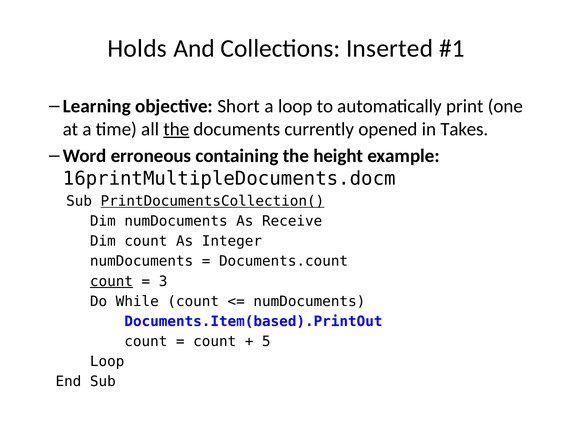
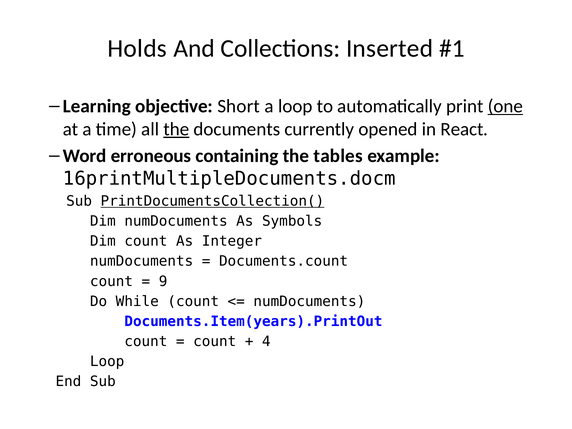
one underline: none -> present
Takes: Takes -> React
height: height -> tables
Receive: Receive -> Symbols
count at (111, 281) underline: present -> none
3: 3 -> 9
Documents.Item(based).PrintOut: Documents.Item(based).PrintOut -> Documents.Item(years).PrintOut
5: 5 -> 4
